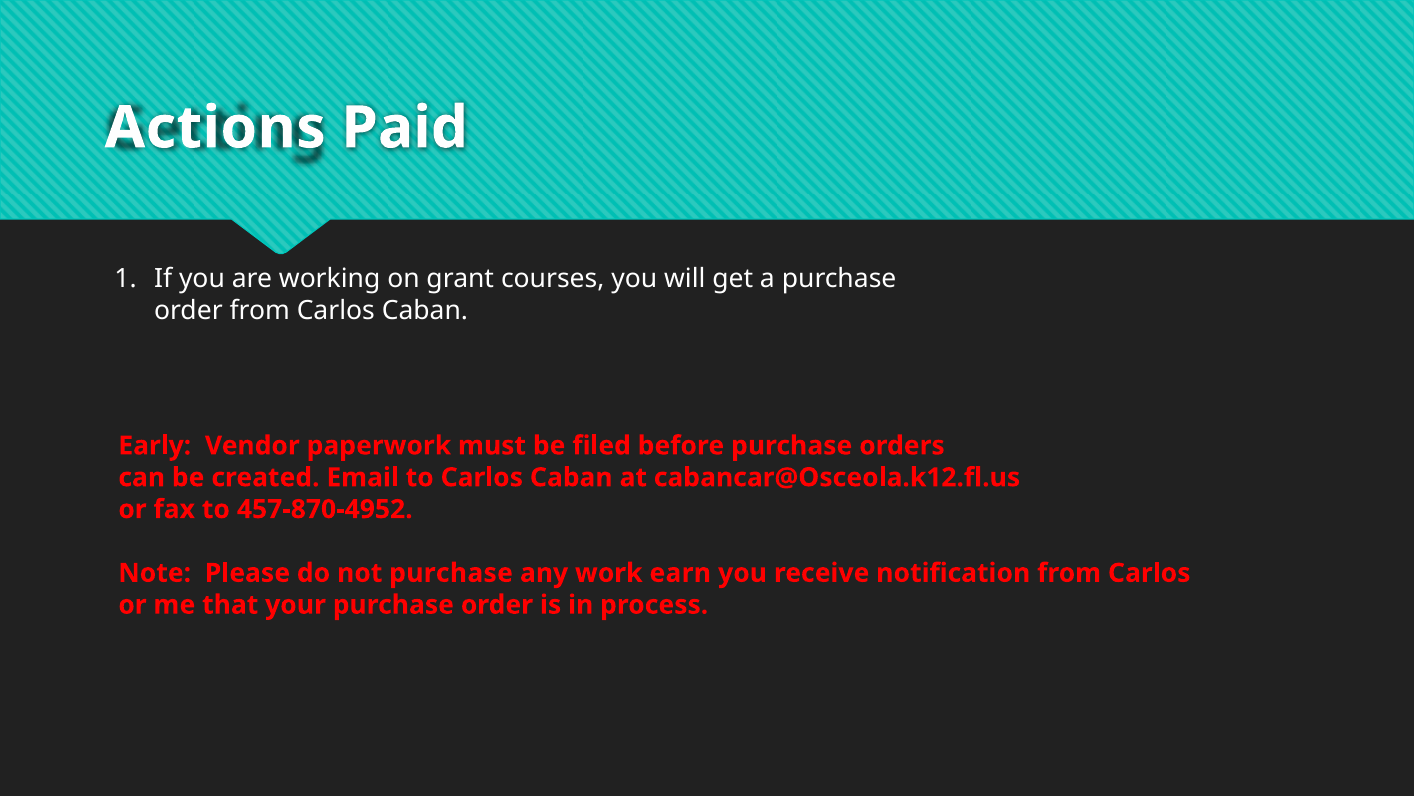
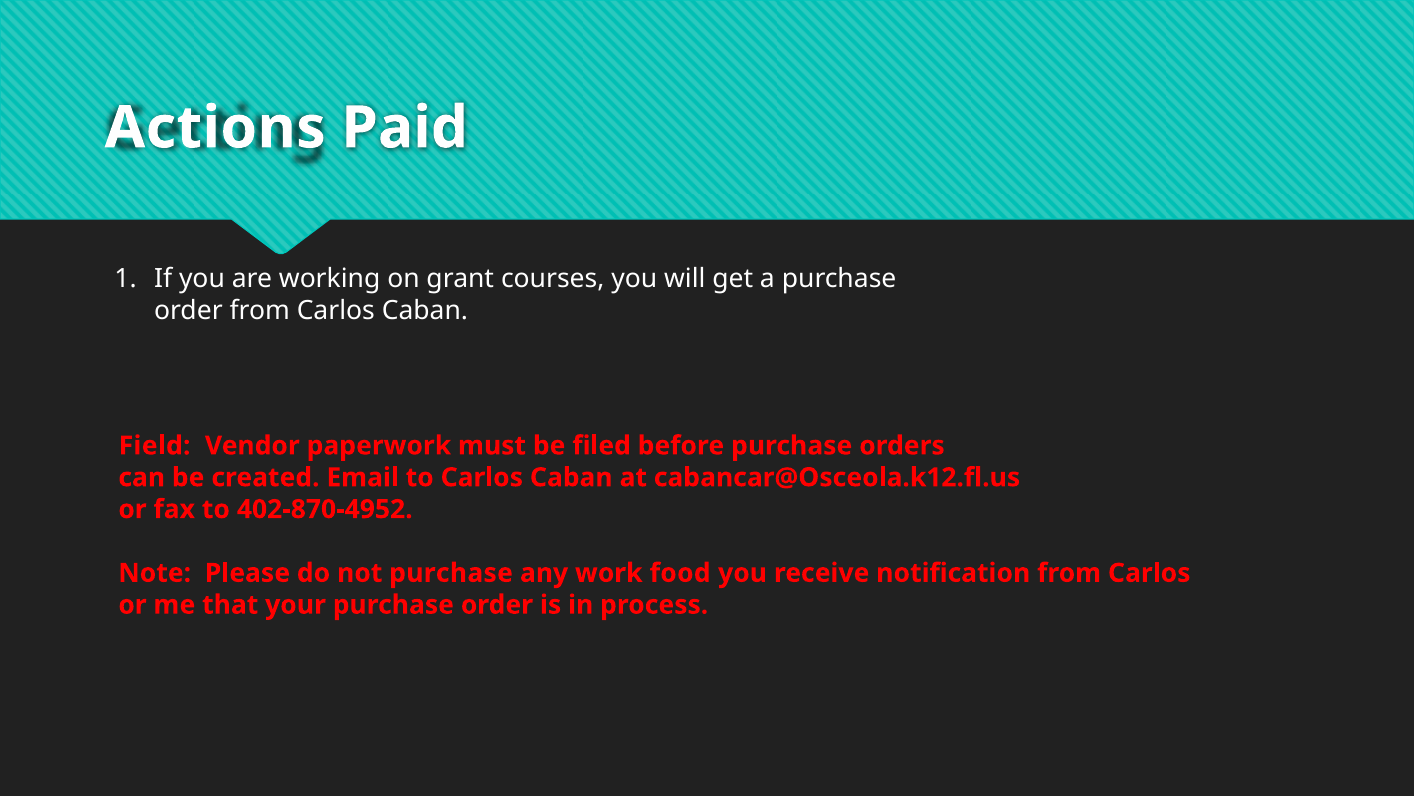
Early: Early -> Field
457-870-4952: 457-870-4952 -> 402-870-4952
earn: earn -> food
